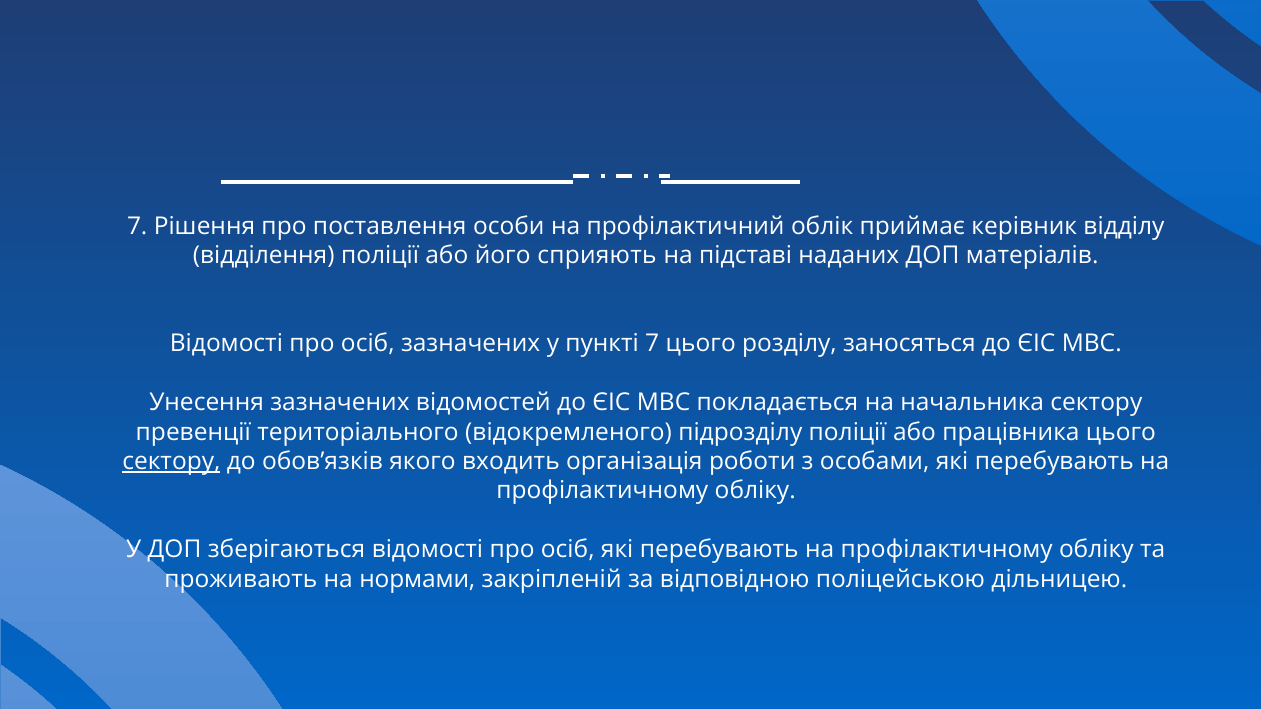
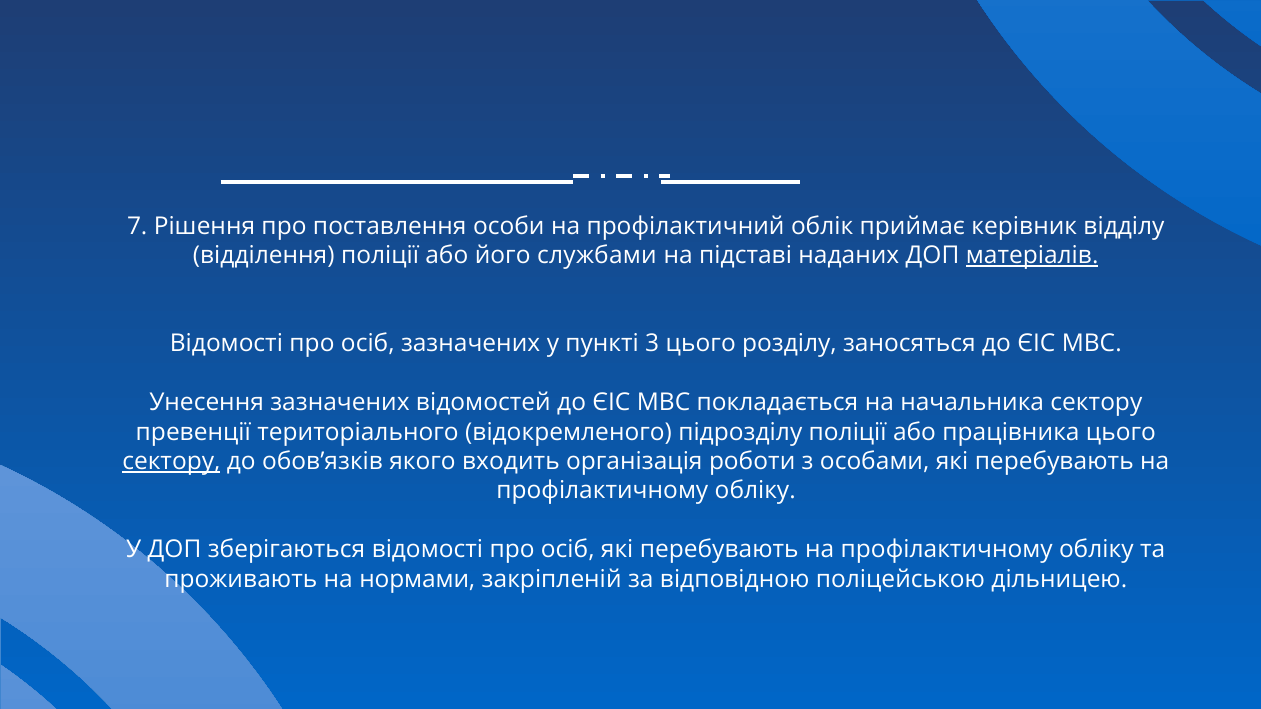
сприяють: сприяють -> службами
матеріалів underline: none -> present
пункті 7: 7 -> 3
